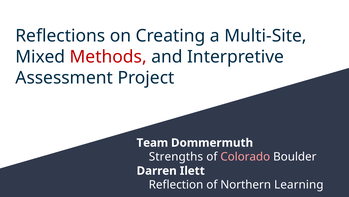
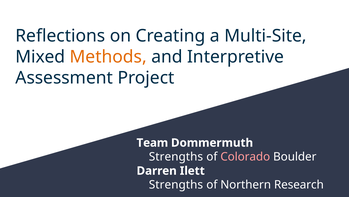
Methods colour: red -> orange
Reflection at (176, 184): Reflection -> Strengths
Learning: Learning -> Research
